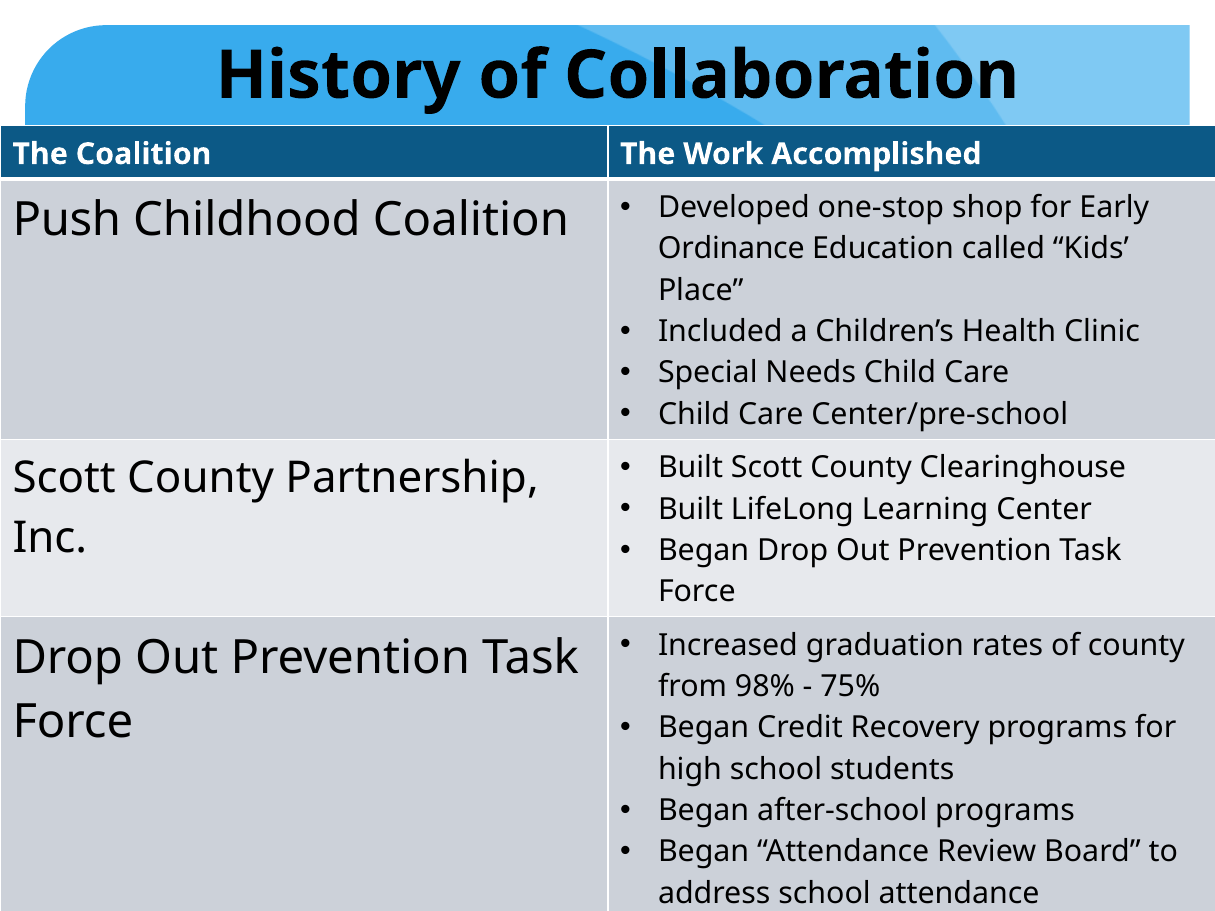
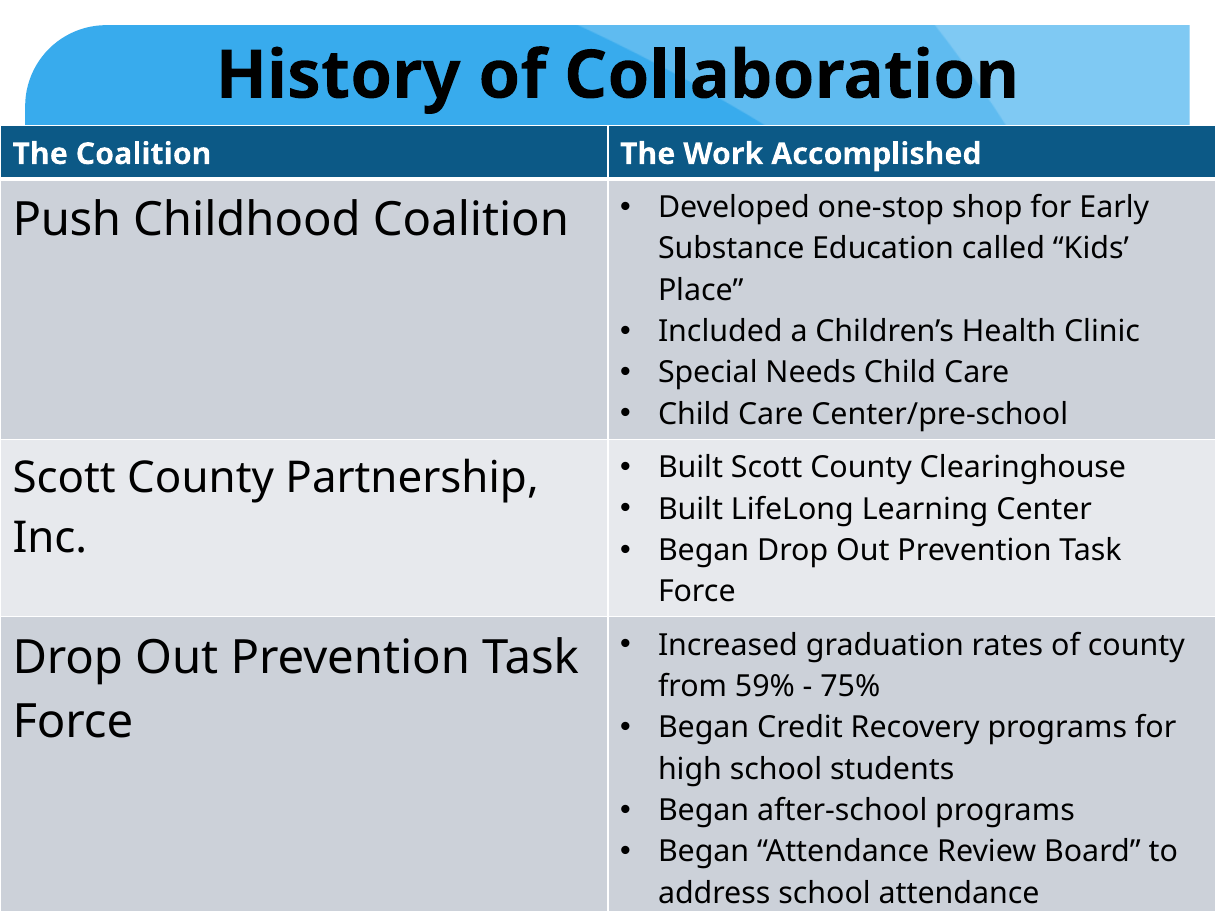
Ordinance: Ordinance -> Substance
98%: 98% -> 59%
